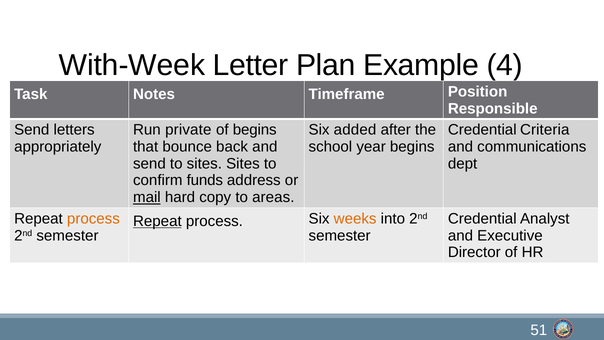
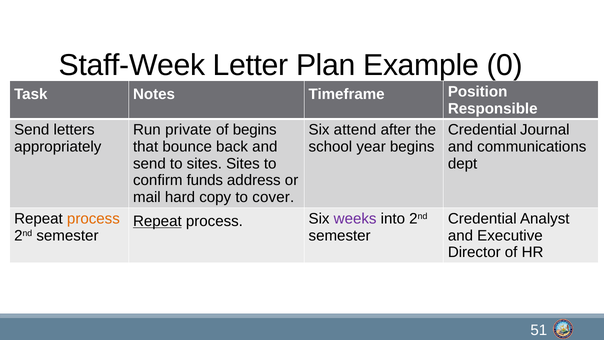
With-Week: With-Week -> Staff-Week
4: 4 -> 0
added: added -> attend
Criteria: Criteria -> Journal
mail underline: present -> none
areas: areas -> cover
weeks colour: orange -> purple
